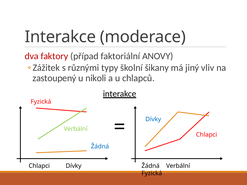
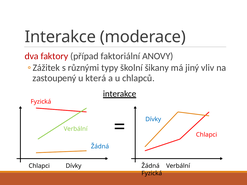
nikoli: nikoli -> která
